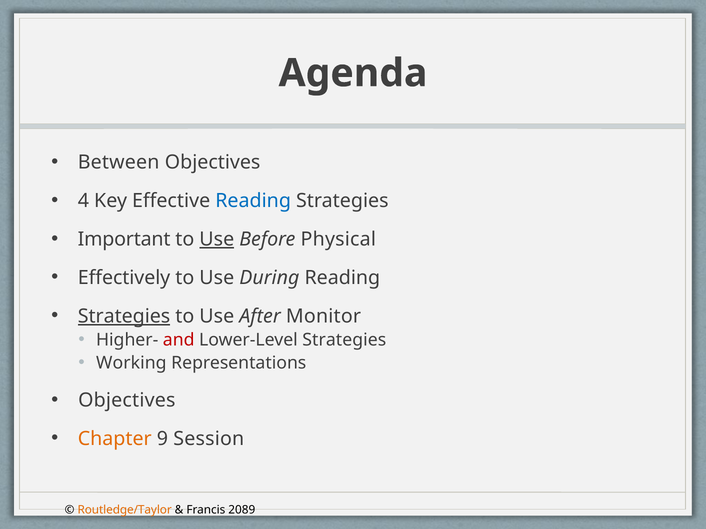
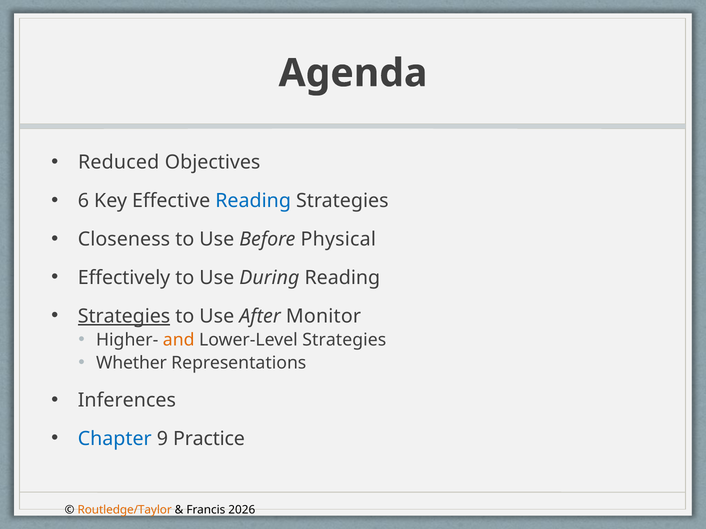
Between: Between -> Reduced
4: 4 -> 6
Important: Important -> Closeness
Use at (217, 240) underline: present -> none
and colour: red -> orange
Working: Working -> Whether
Objectives at (127, 401): Objectives -> Inferences
Chapter colour: orange -> blue
Session: Session -> Practice
2089: 2089 -> 2026
